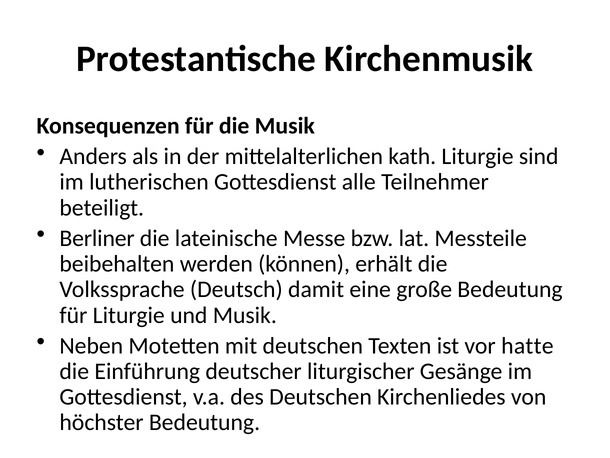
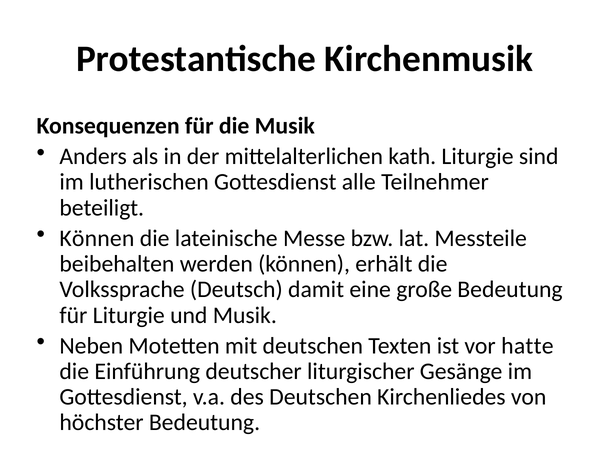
Berliner at (97, 238): Berliner -> Können
